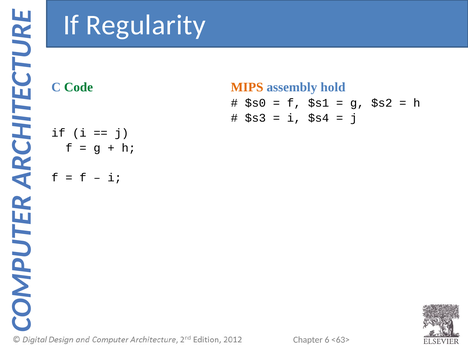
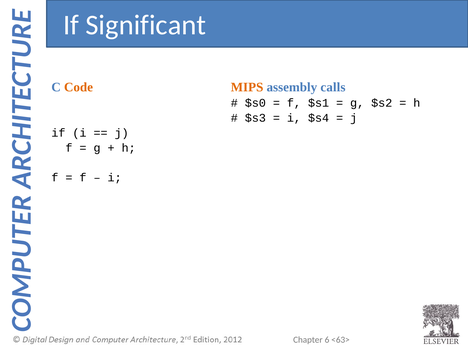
Regularity: Regularity -> Significant
Code colour: green -> orange
hold: hold -> calls
